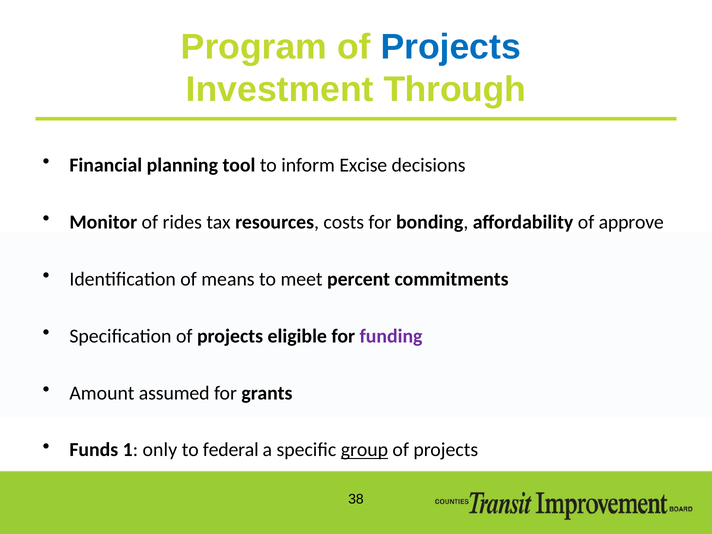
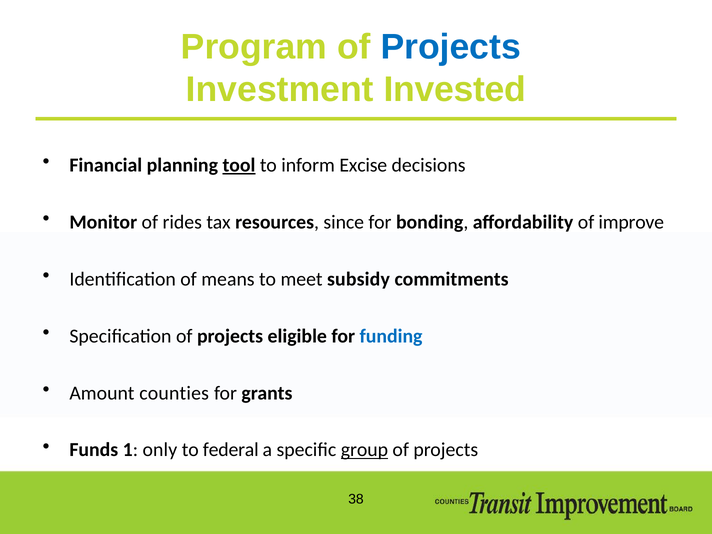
Through: Through -> Invested
tool underline: none -> present
costs: costs -> since
approve: approve -> improve
percent: percent -> subsidy
funding colour: purple -> blue
assumed: assumed -> counties
